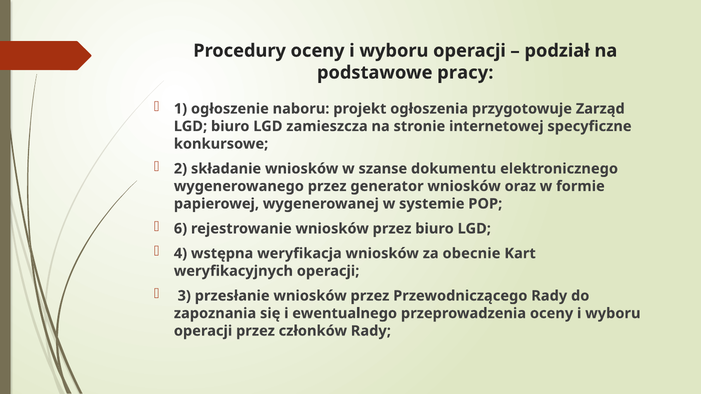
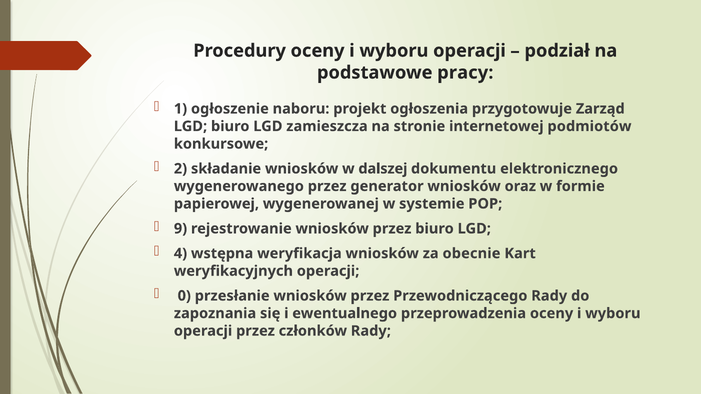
specyficzne: specyficzne -> podmiotów
szanse: szanse -> dalszej
6: 6 -> 9
3: 3 -> 0
